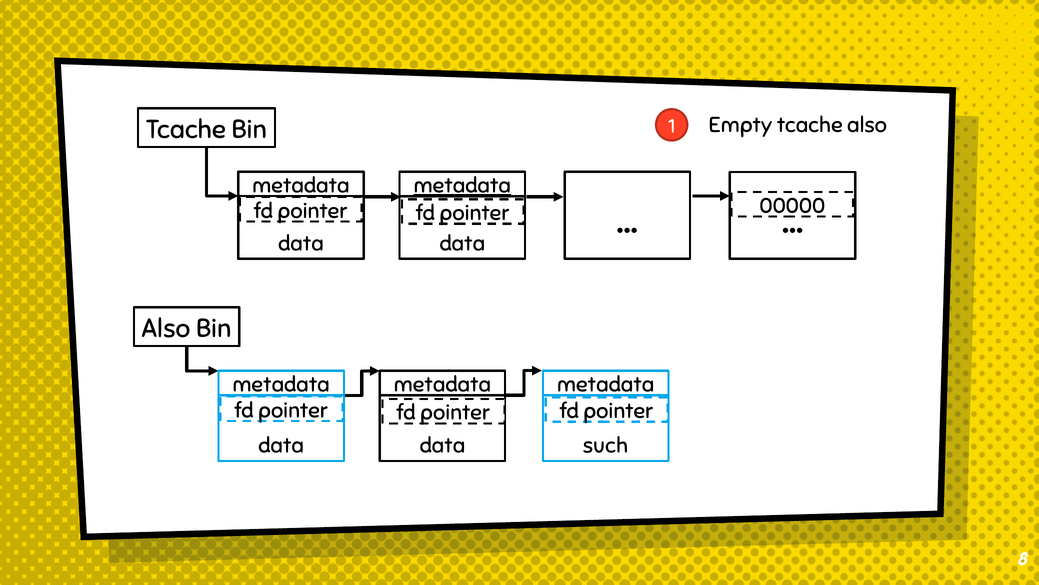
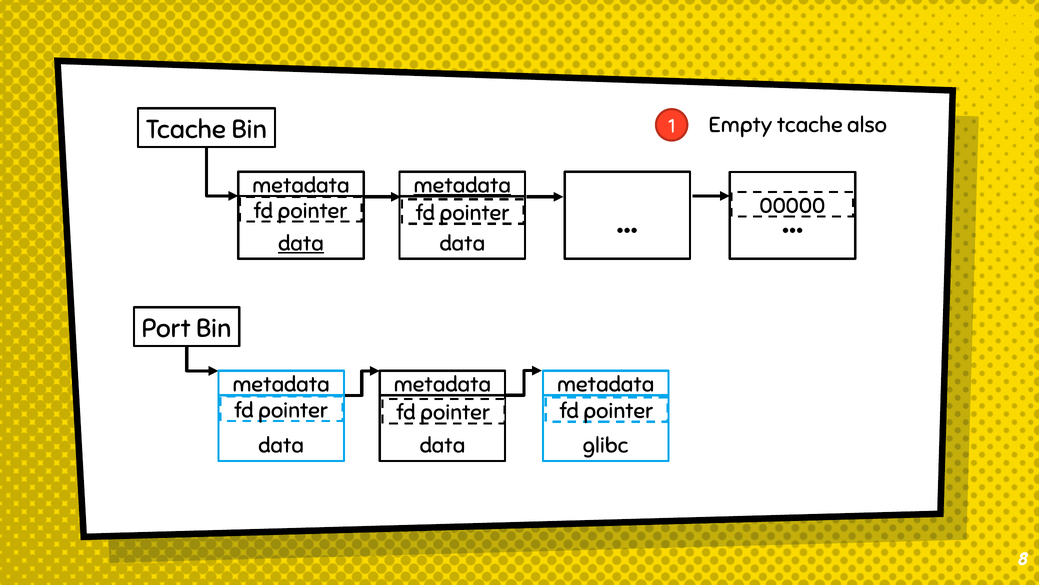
data at (301, 243) underline: none -> present
Also at (166, 328): Also -> Port
such: such -> glibc
